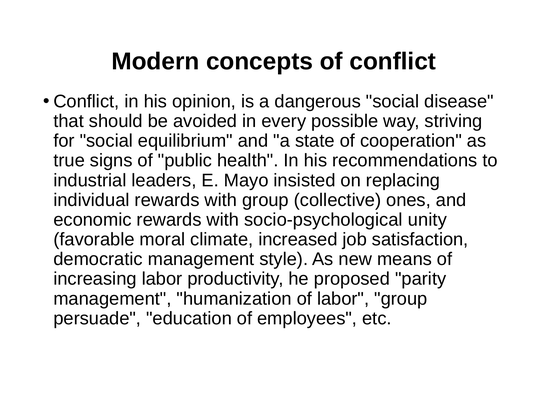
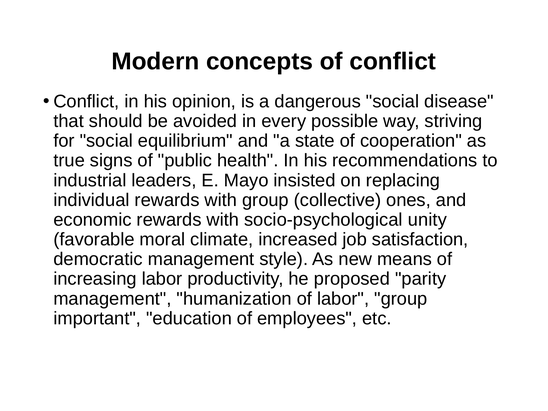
persuade: persuade -> important
